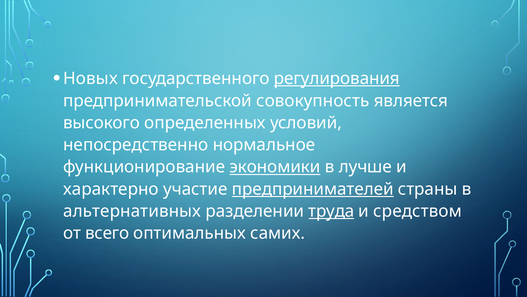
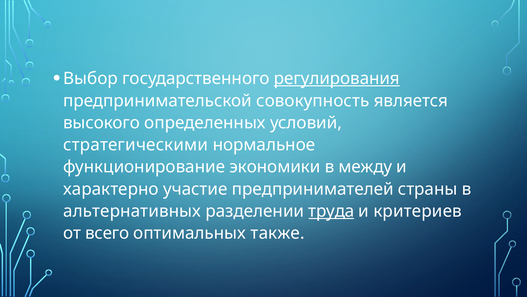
Новых: Новых -> Выбор
непосредственно: непосредственно -> стратегическими
экономики underline: present -> none
лучше: лучше -> между
предпринимателей underline: present -> none
средством: средством -> критериев
самих: самих -> также
